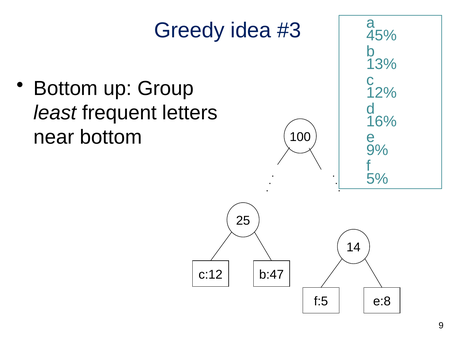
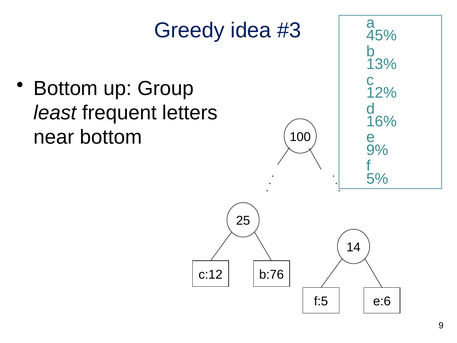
b:47: b:47 -> b:76
e:8: e:8 -> e:6
